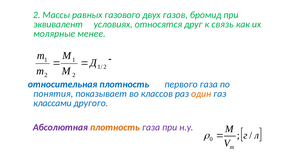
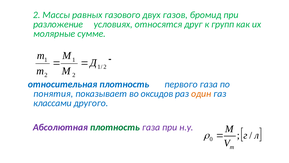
эквивалент: эквивалент -> разложение
связь: связь -> групп
менее: менее -> сумме
классов: классов -> оксидов
плотность at (115, 127) colour: orange -> green
